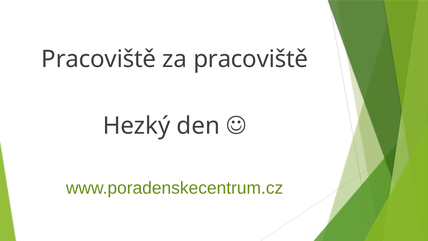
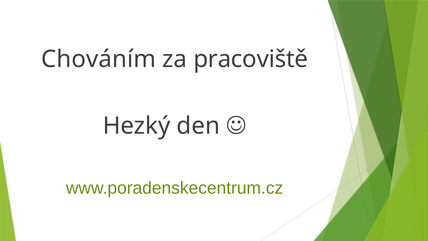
Pracoviště at (99, 59): Pracoviště -> Chováním
